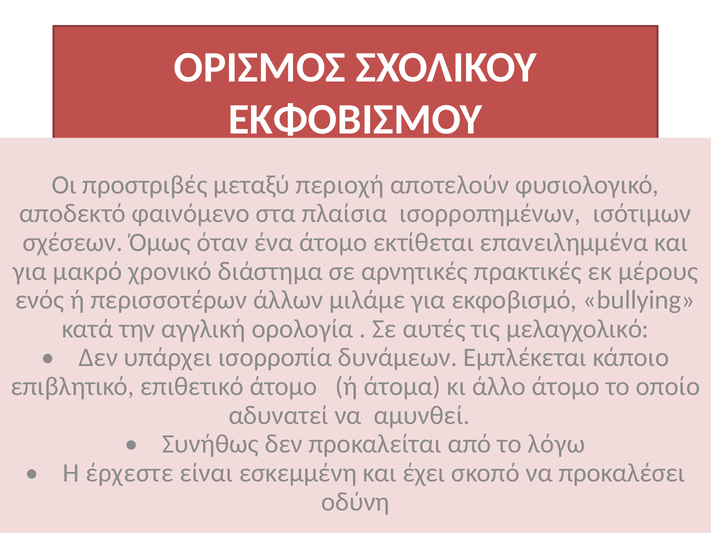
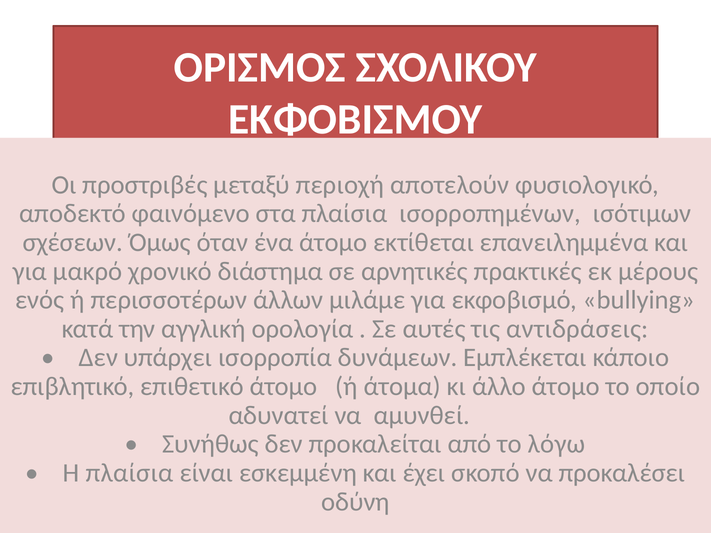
μελαγχολικό: μελαγχολικό -> αντιδράσεις
Η έρχεστε: έρχεστε -> πλαίσια
